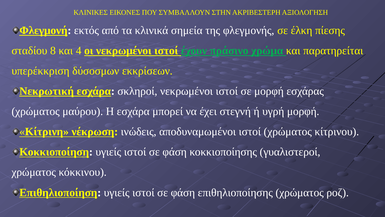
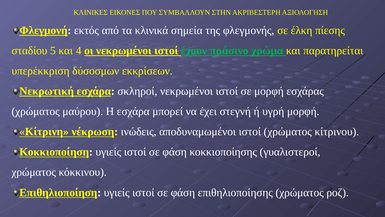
8: 8 -> 5
